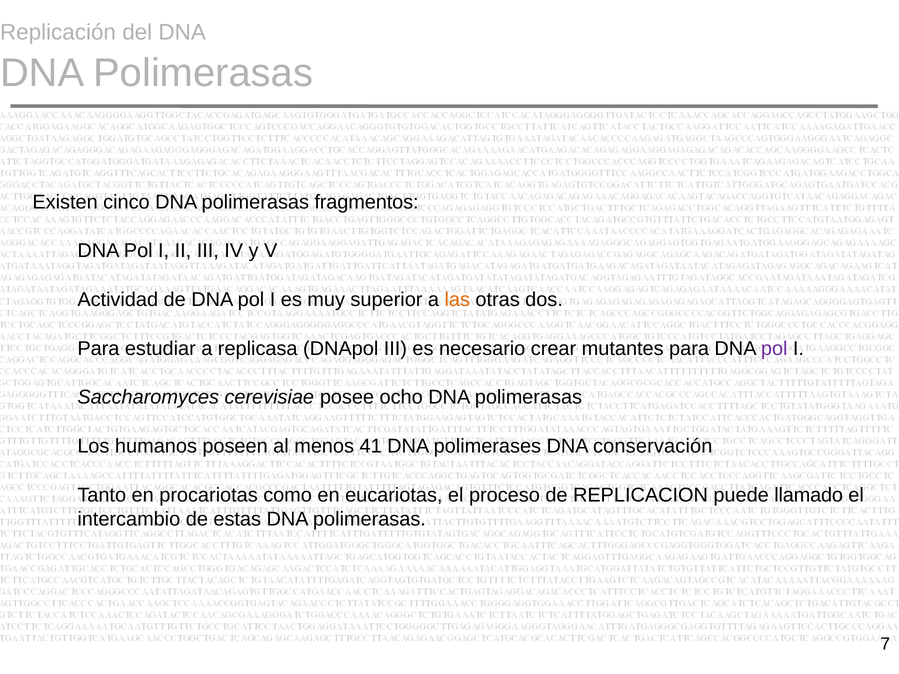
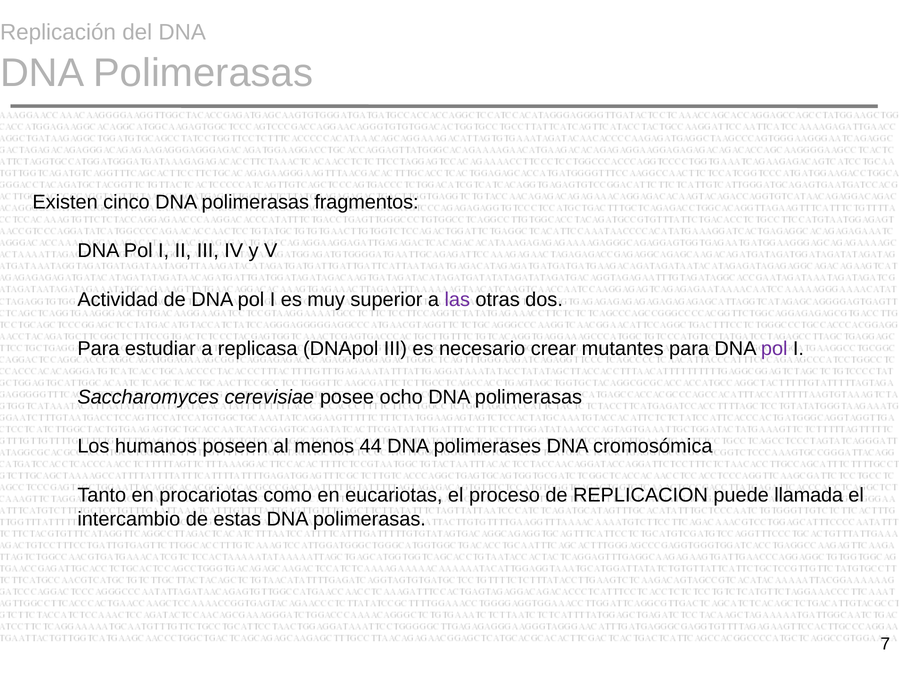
las colour: orange -> purple
41: 41 -> 44
conservación: conservación -> cromosómica
llamado: llamado -> llamada
